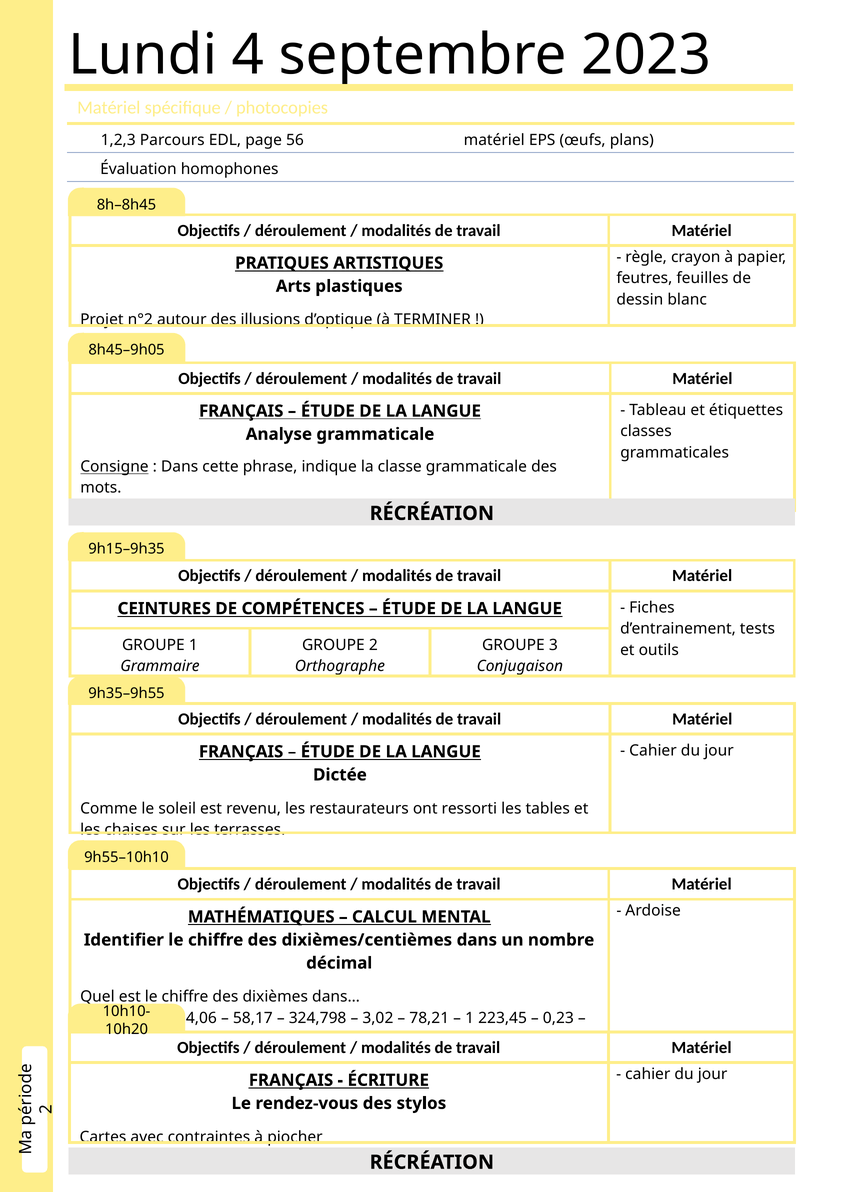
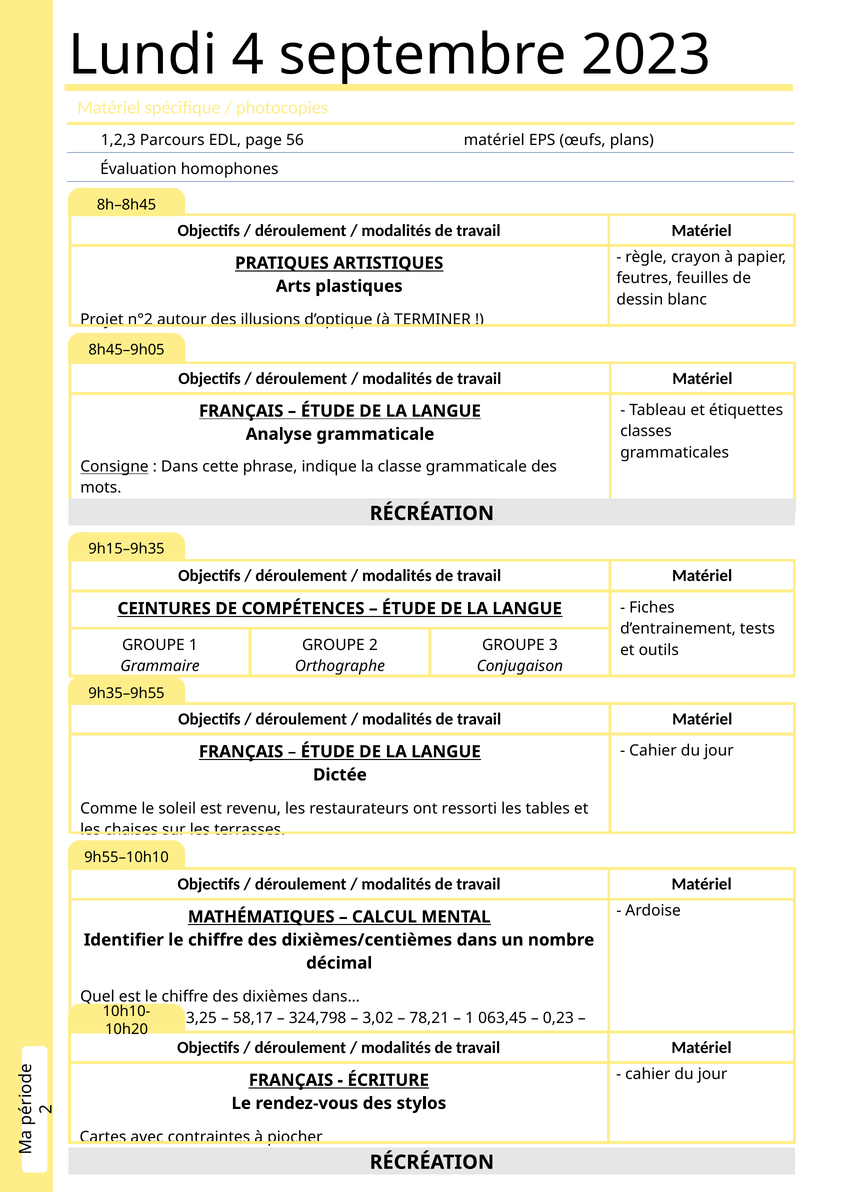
4,06: 4,06 -> 3,25
223,45: 223,45 -> 063,45
